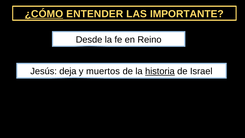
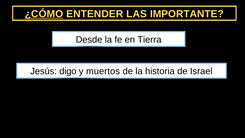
Reino: Reino -> Tierra
deja: deja -> digo
historia underline: present -> none
